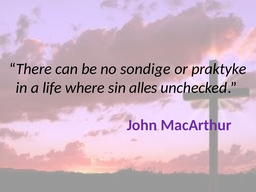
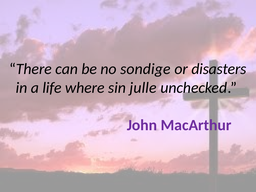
praktyke: praktyke -> disasters
alles: alles -> julle
